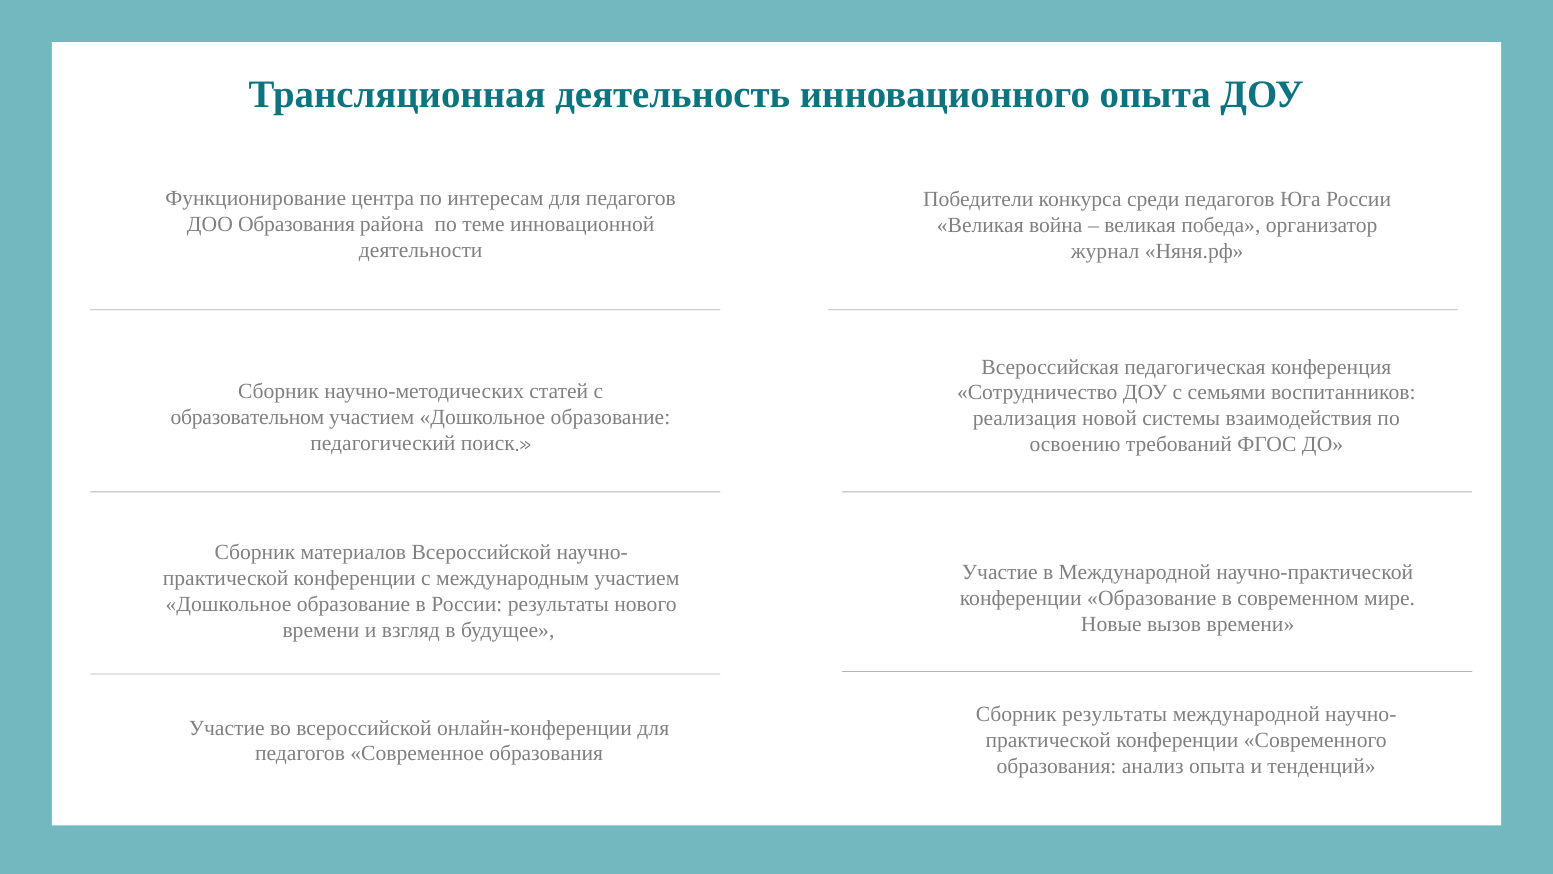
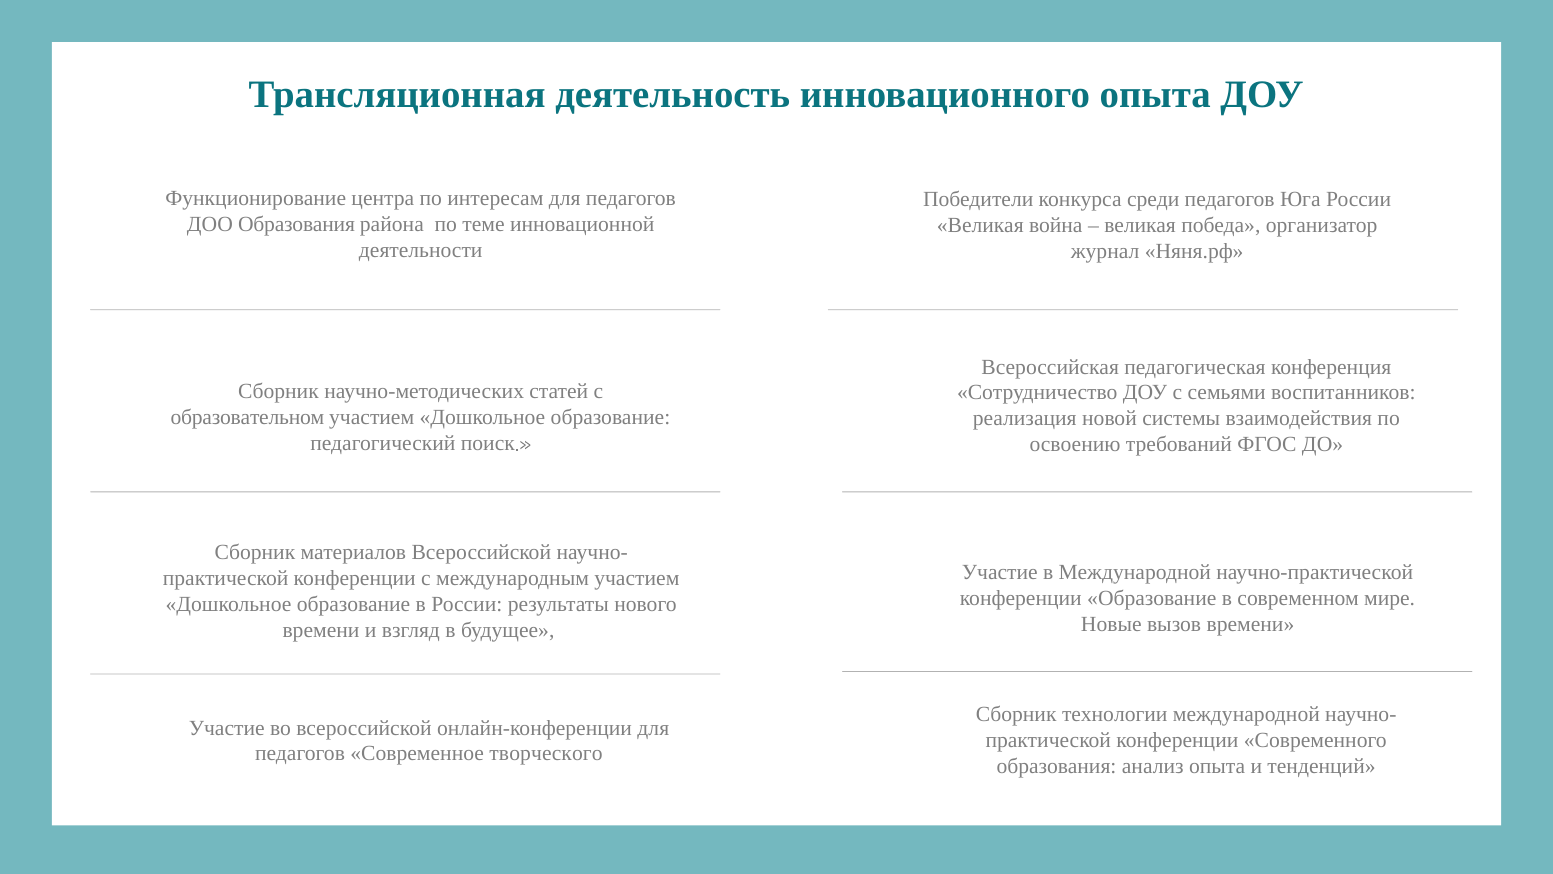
Сборник результаты: результаты -> технологии
Современное образования: образования -> творческого
